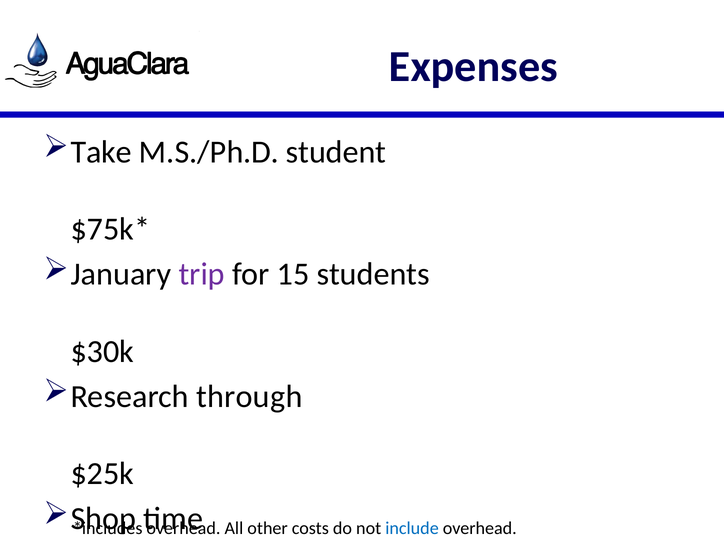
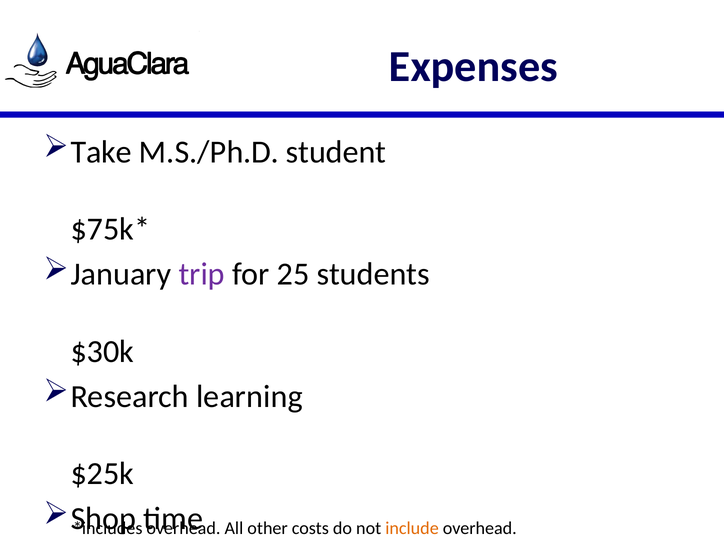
15: 15 -> 25
through: through -> learning
include colour: blue -> orange
